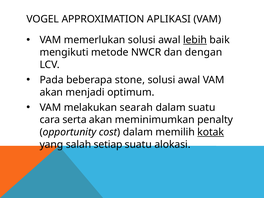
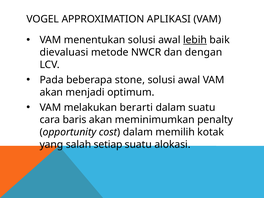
memerlukan: memerlukan -> menentukan
mengikuti: mengikuti -> dievaluasi
searah: searah -> berarti
serta: serta -> baris
kotak underline: present -> none
